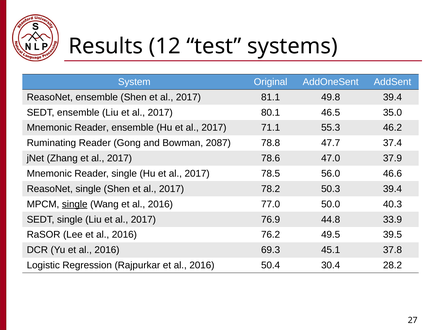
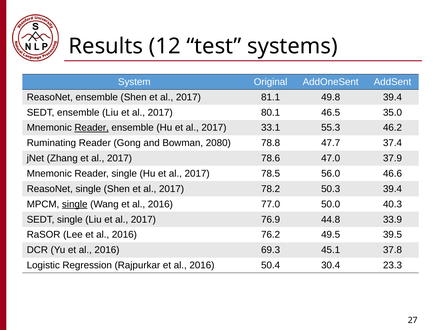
Reader at (92, 128) underline: none -> present
71.1: 71.1 -> 33.1
2087: 2087 -> 2080
28.2: 28.2 -> 23.3
